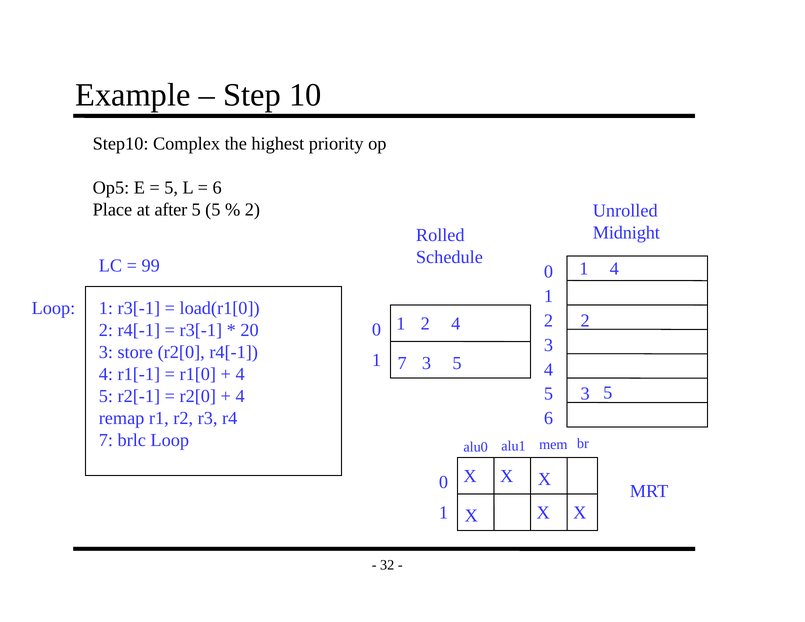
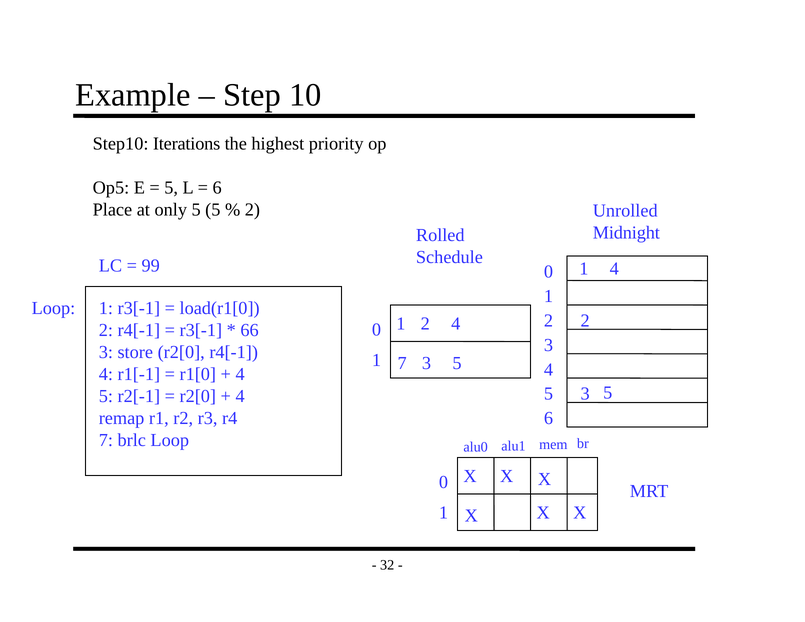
Complex: Complex -> Iterations
after: after -> only
20: 20 -> 66
